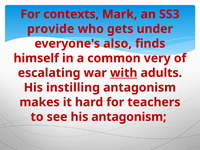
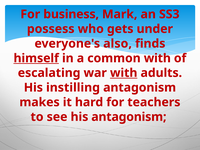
contexts: contexts -> business
provide: provide -> possess
himself underline: none -> present
common very: very -> with
